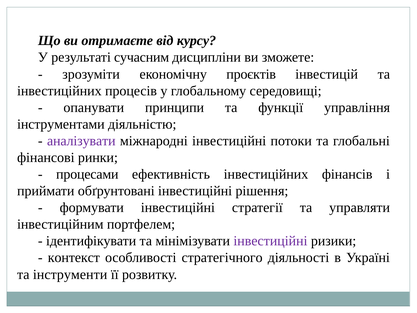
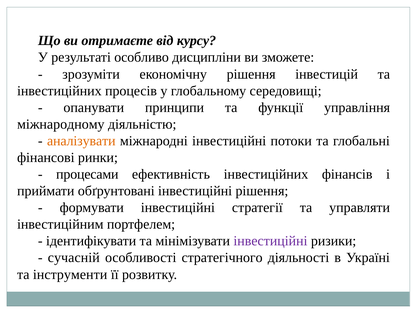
сучасним: сучасним -> особливо
економічну проєктів: проєктів -> рішення
інструментами: інструментами -> міжнародному
аналізувати colour: purple -> orange
контекст: контекст -> сучасній
